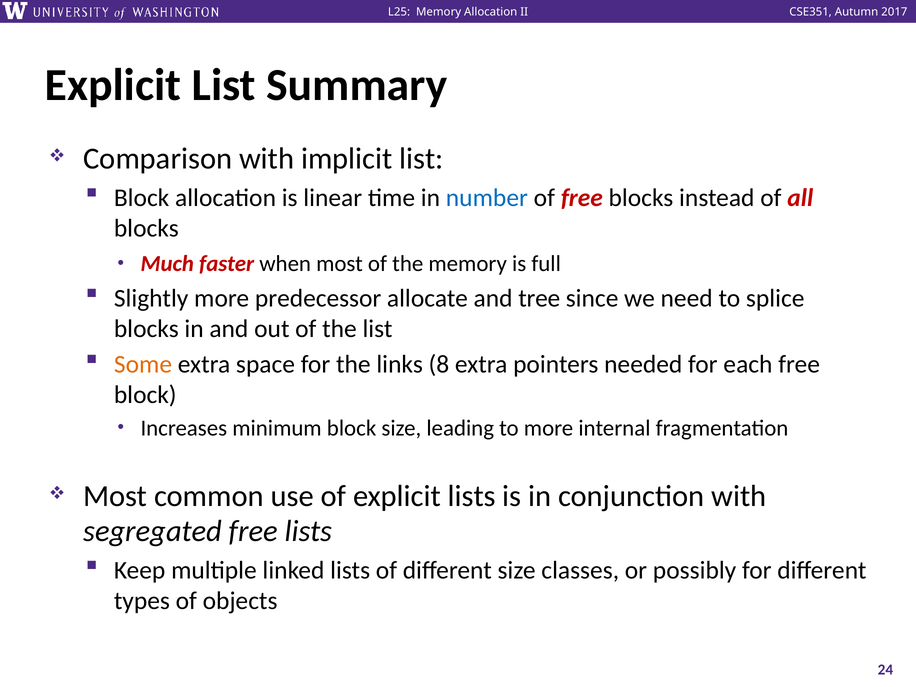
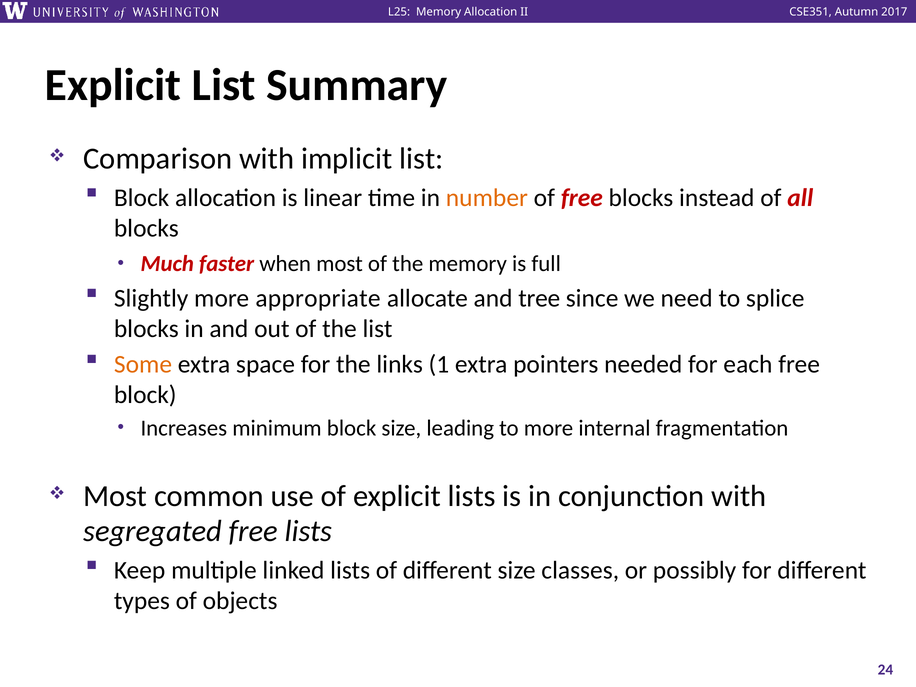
number colour: blue -> orange
predecessor: predecessor -> appropriate
8: 8 -> 1
